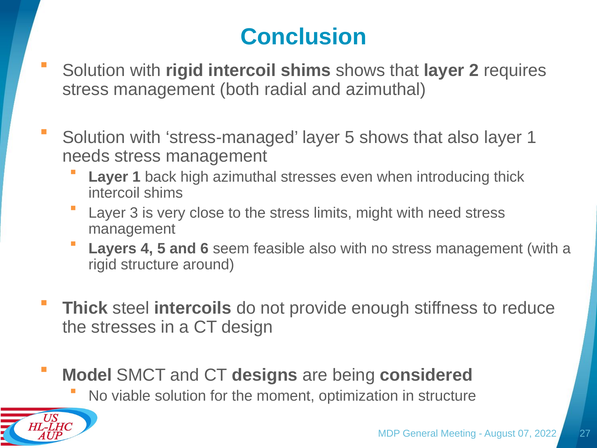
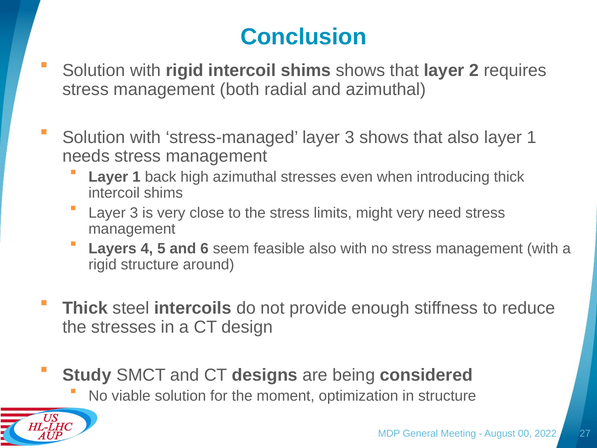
stress-managed layer 5: 5 -> 3
might with: with -> very
Model: Model -> Study
07: 07 -> 00
